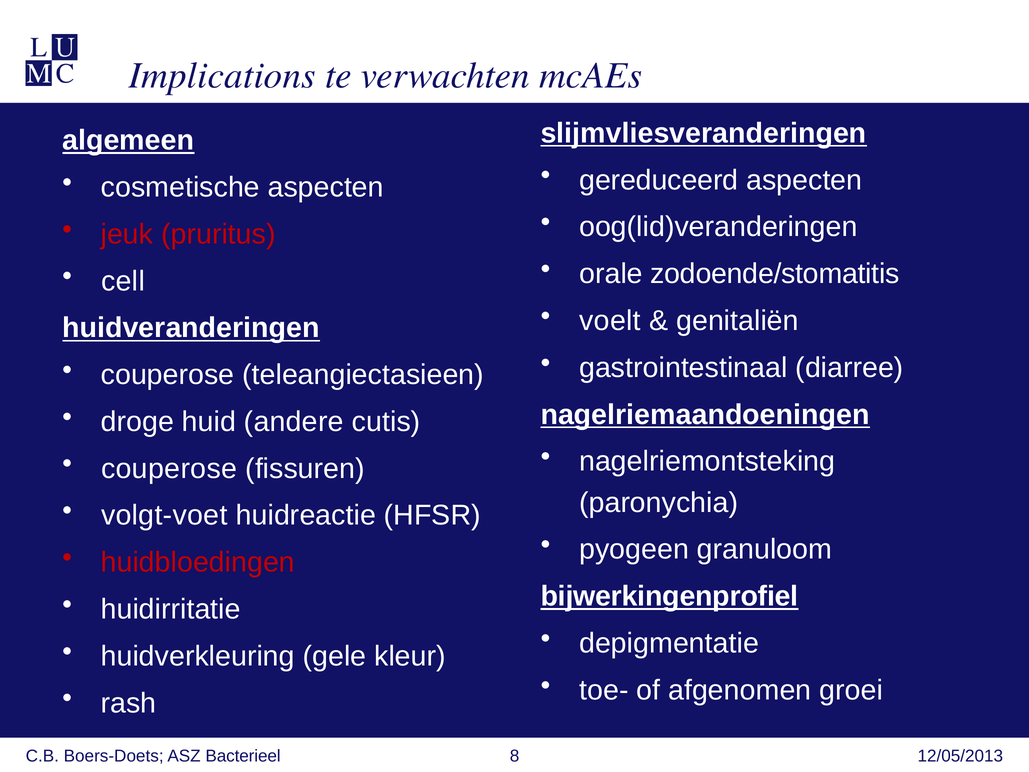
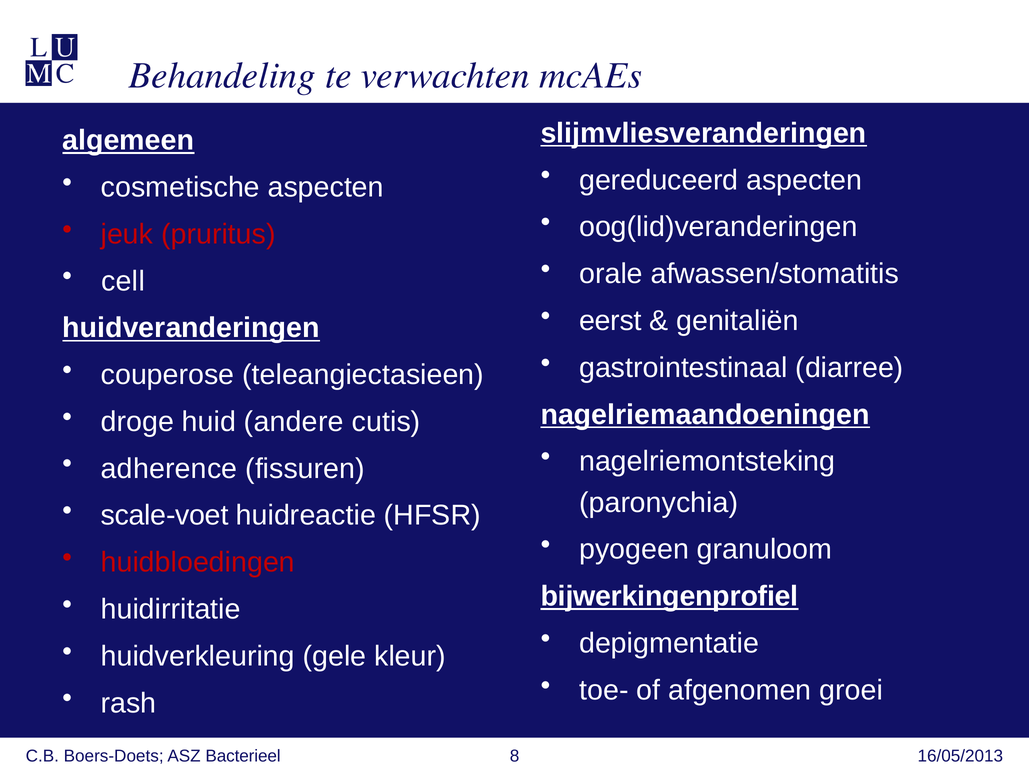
Implications: Implications -> Behandeling
zodoende/stomatitis: zodoende/stomatitis -> afwassen/stomatitis
voelt: voelt -> eerst
couperose at (169, 468): couperose -> adherence
volgt-voet: volgt-voet -> scale-voet
12/05/2013: 12/05/2013 -> 16/05/2013
